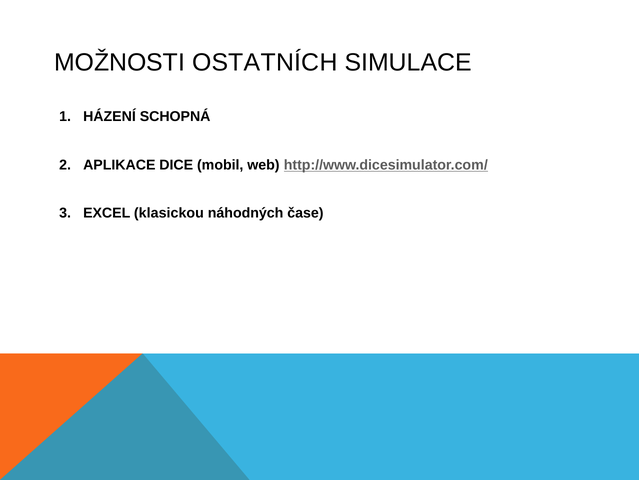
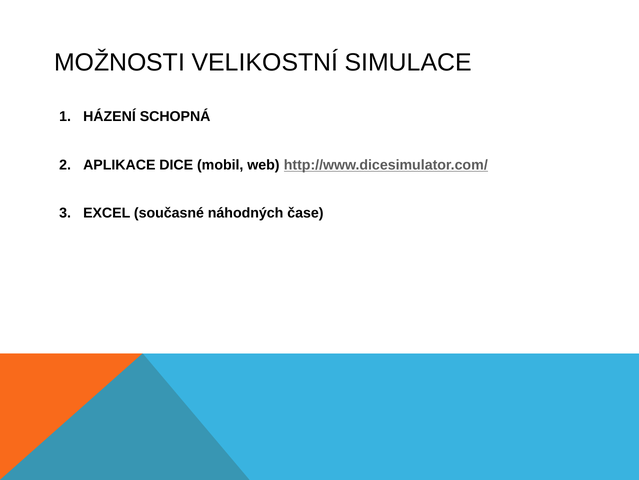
OSTATNÍCH: OSTATNÍCH -> VELIKOSTNÍ
klasickou: klasickou -> současné
